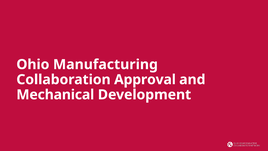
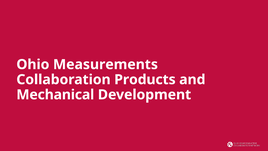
Manufacturing: Manufacturing -> Measurements
Approval: Approval -> Products
